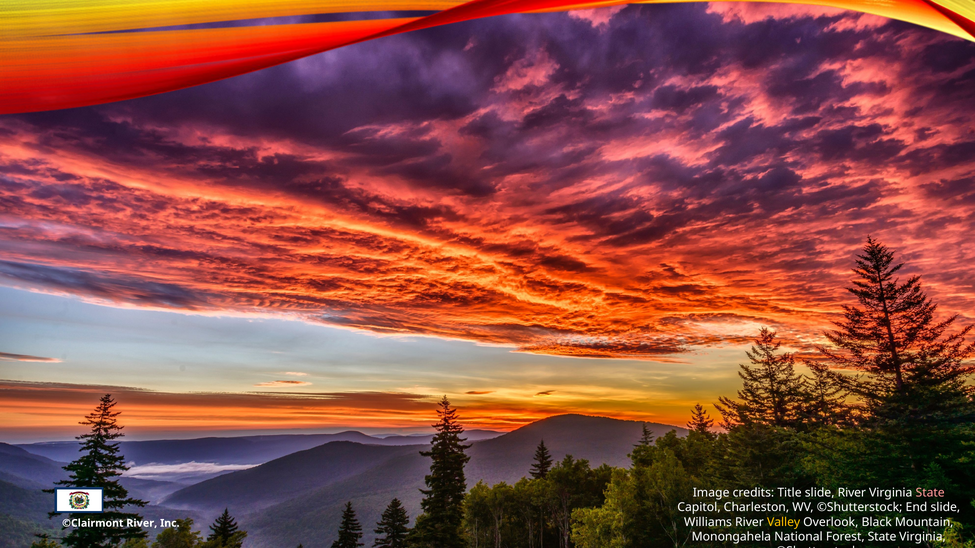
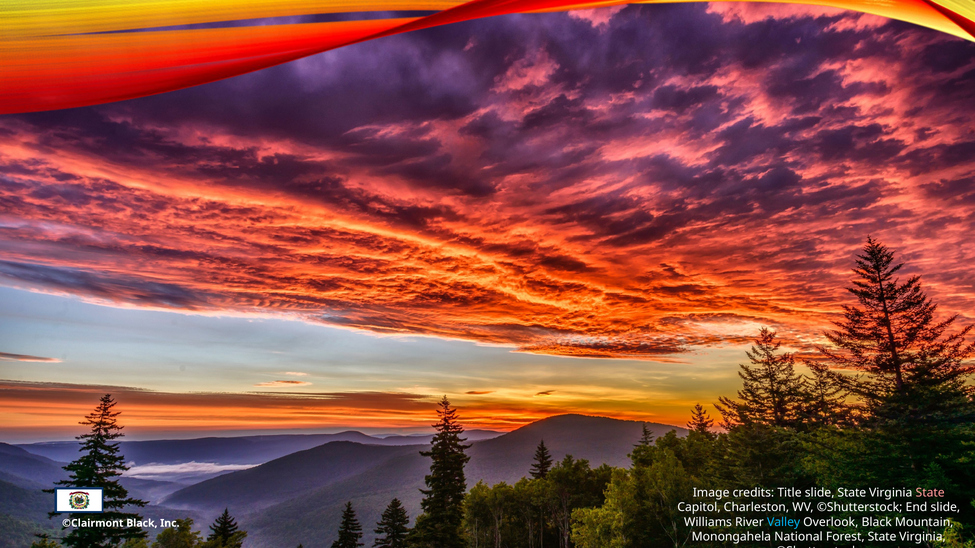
slide River: River -> State
Valley colour: yellow -> light blue
©Clairmont River: River -> Black
